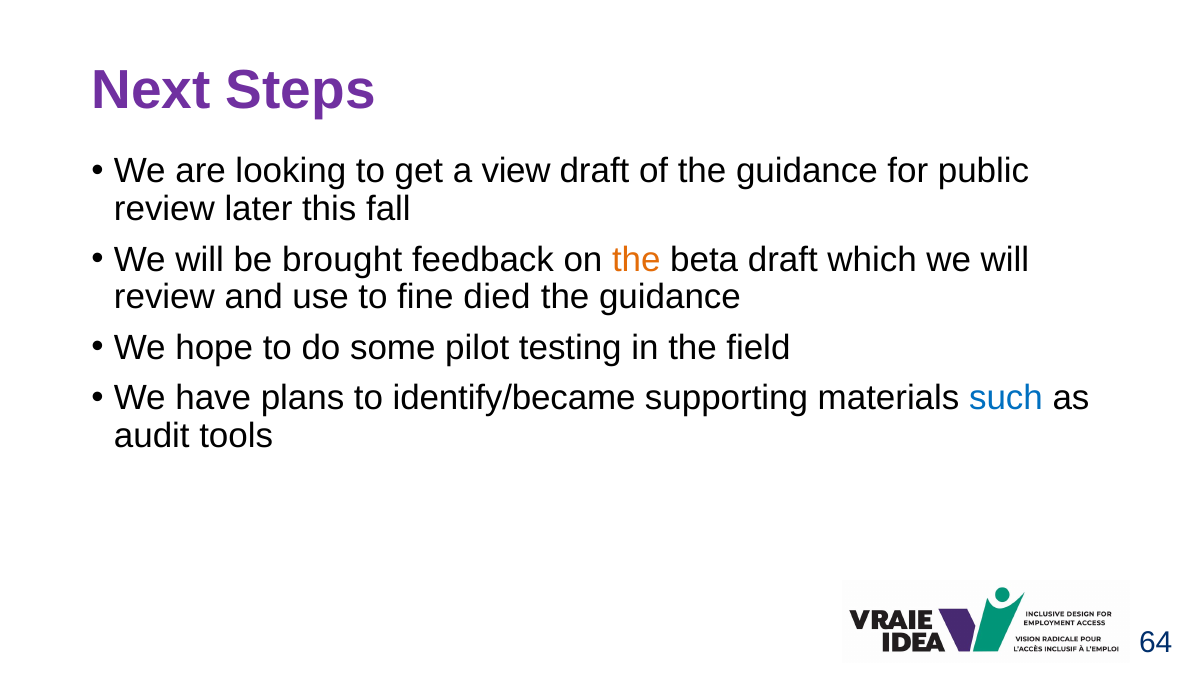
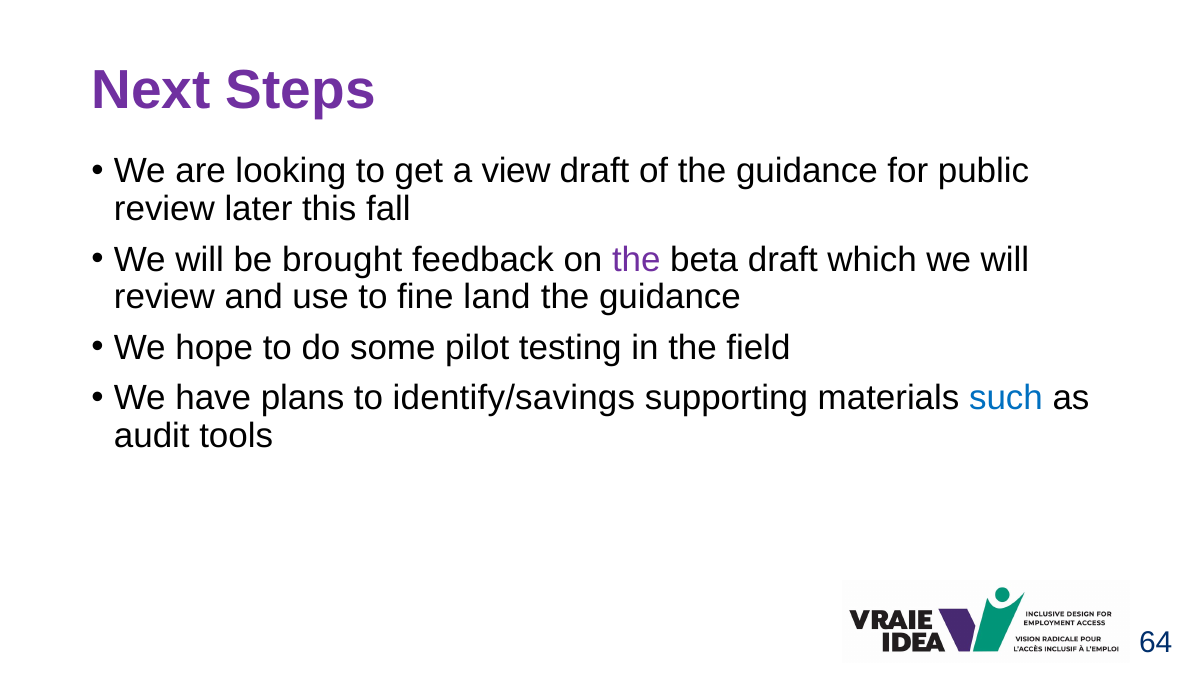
the at (636, 260) colour: orange -> purple
died: died -> land
identify/became: identify/became -> identify/savings
